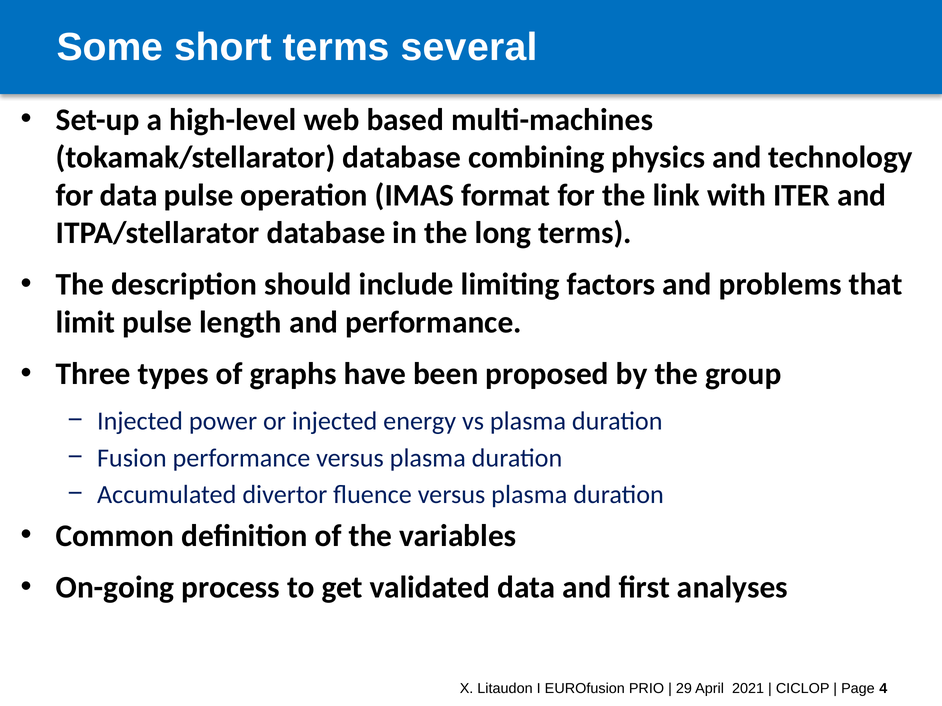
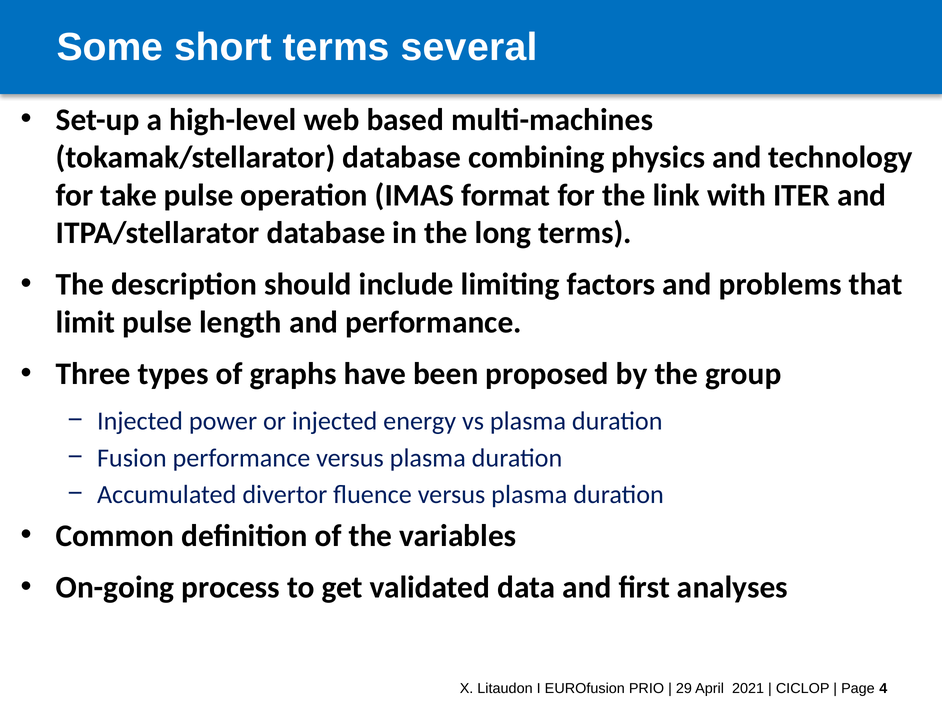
for data: data -> take
